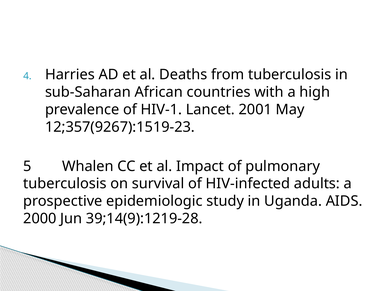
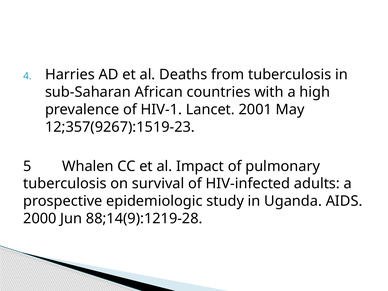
39;14(9):1219-28: 39;14(9):1219-28 -> 88;14(9):1219-28
